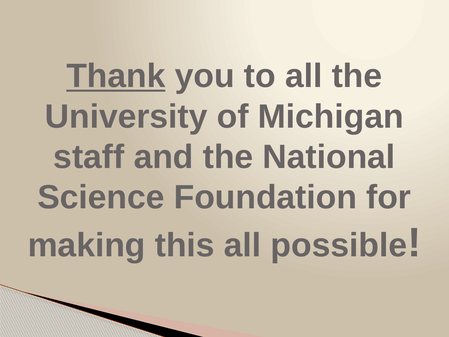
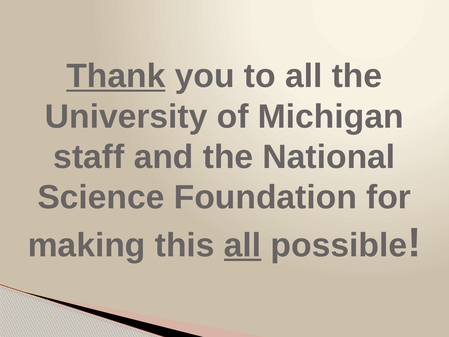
all at (243, 245) underline: none -> present
